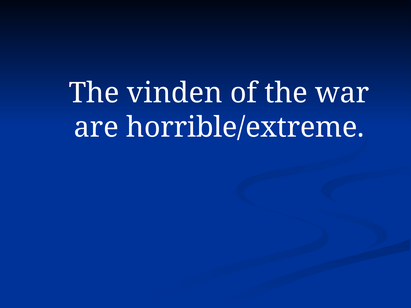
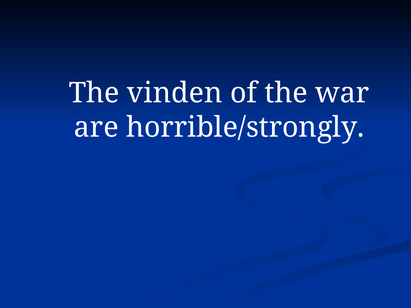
horrible/extreme: horrible/extreme -> horrible/strongly
